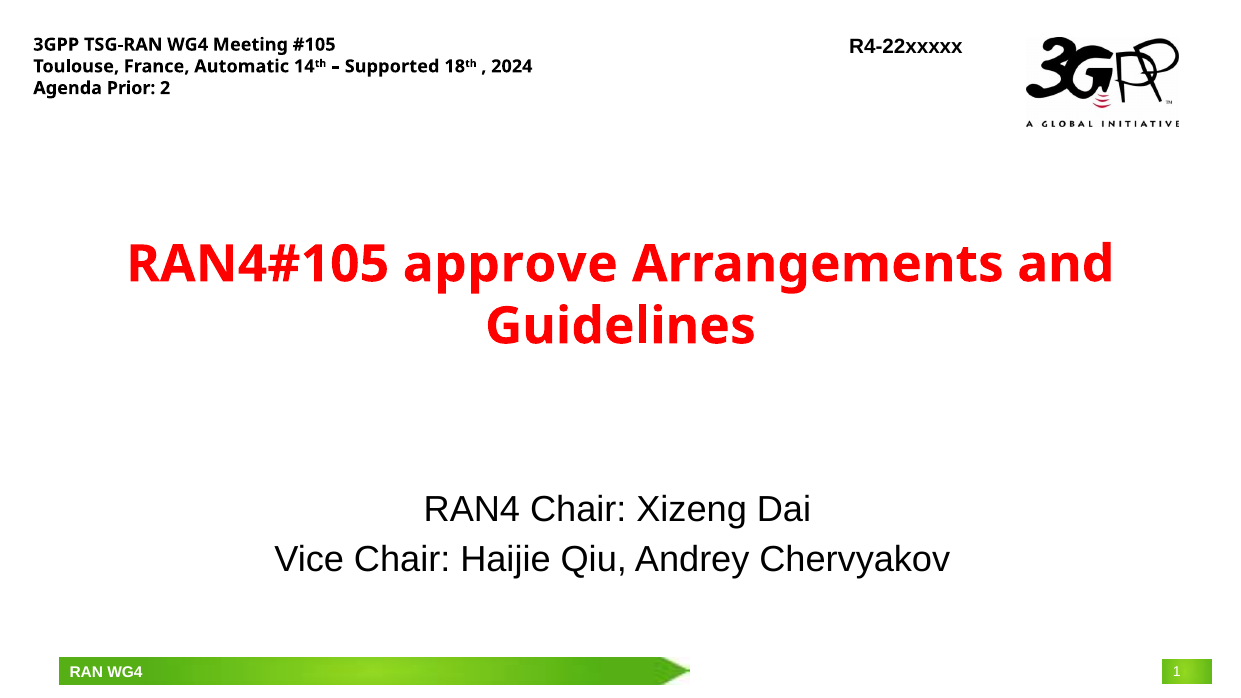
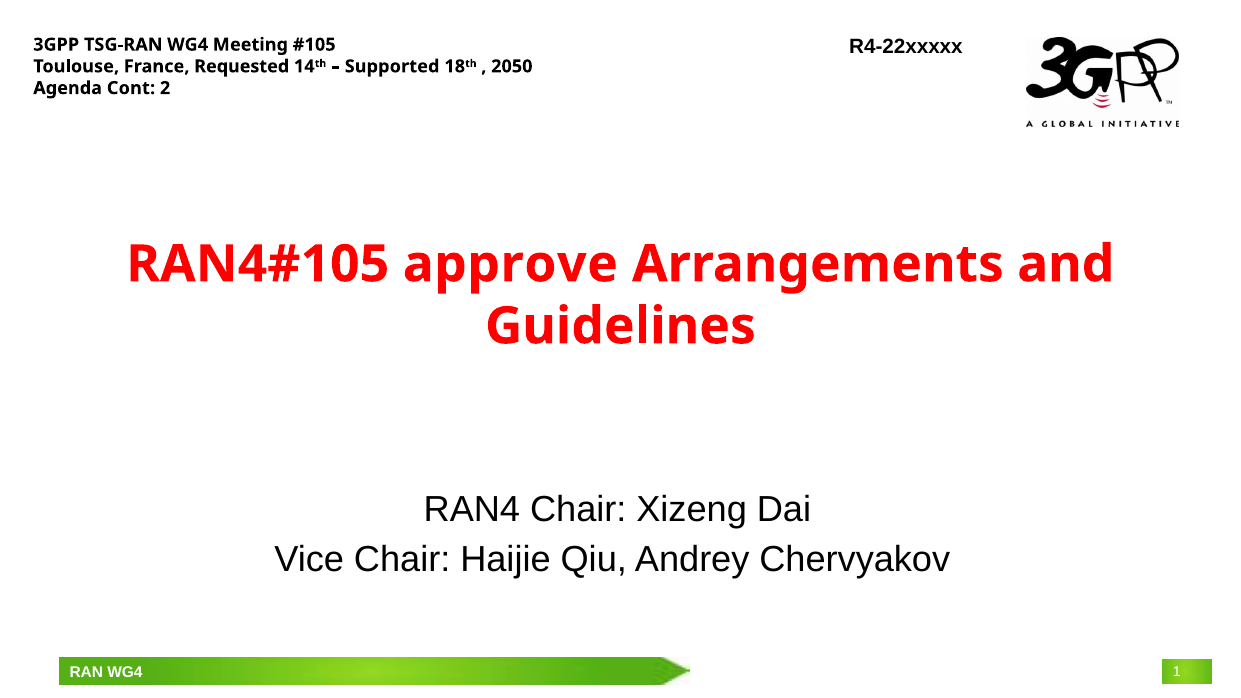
Automatic: Automatic -> Requested
2024: 2024 -> 2050
Prior: Prior -> Cont
